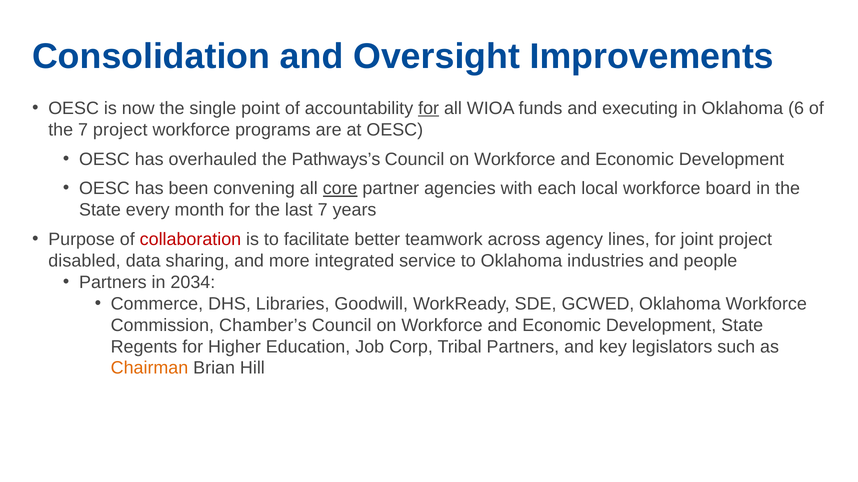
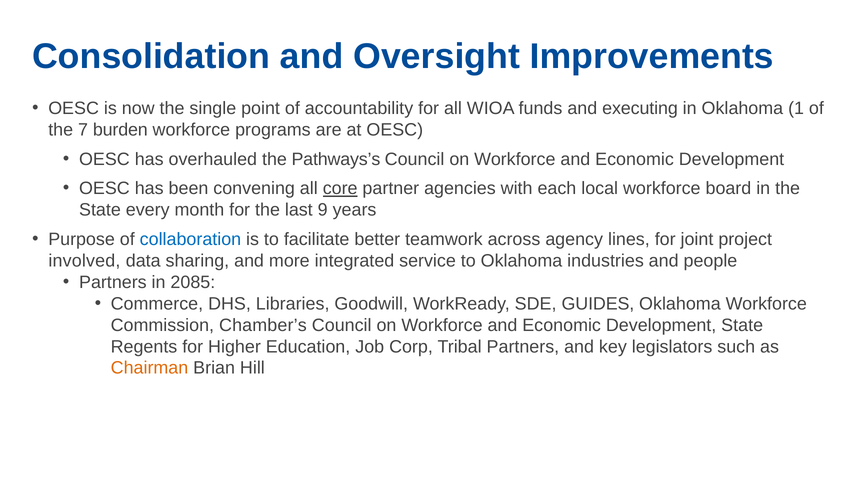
for at (429, 108) underline: present -> none
6: 6 -> 1
7 project: project -> burden
last 7: 7 -> 9
collaboration colour: red -> blue
disabled: disabled -> involved
2034: 2034 -> 2085
GCWED: GCWED -> GUIDES
